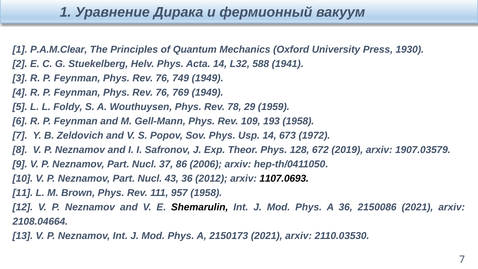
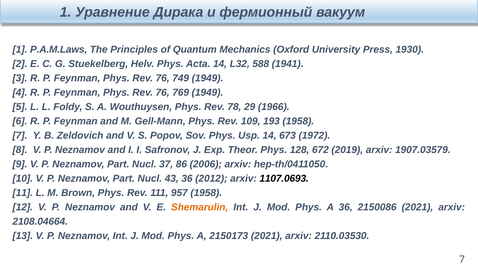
P.A.M.Clear: P.A.M.Clear -> P.A.M.Laws
1959: 1959 -> 1966
Shemarulin colour: black -> orange
